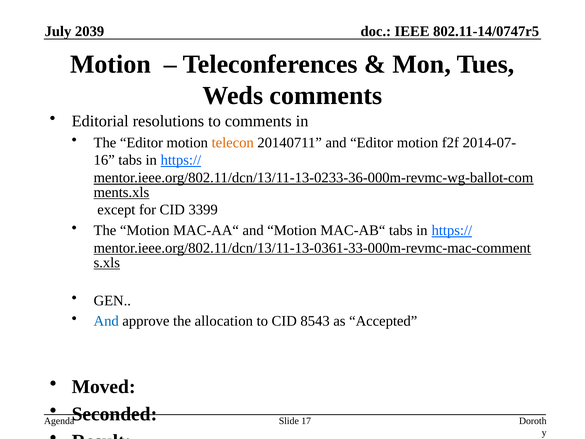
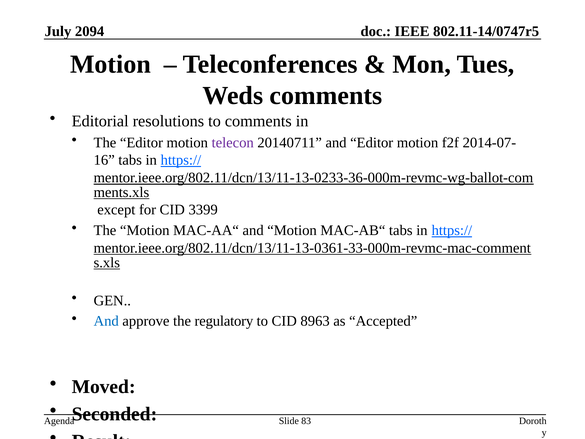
2039: 2039 -> 2094
telecon colour: orange -> purple
allocation: allocation -> regulatory
8543: 8543 -> 8963
17: 17 -> 83
